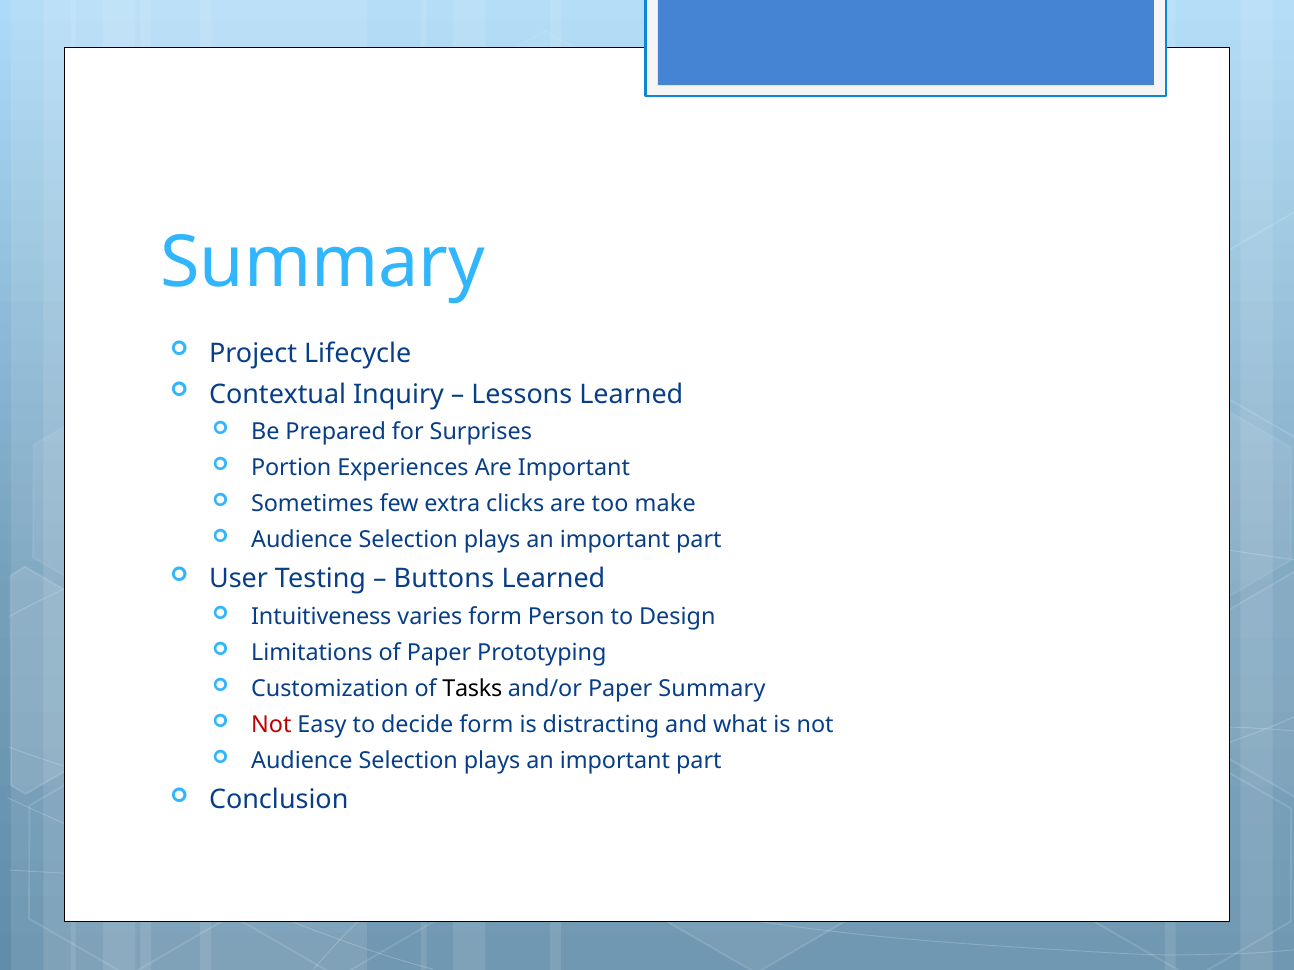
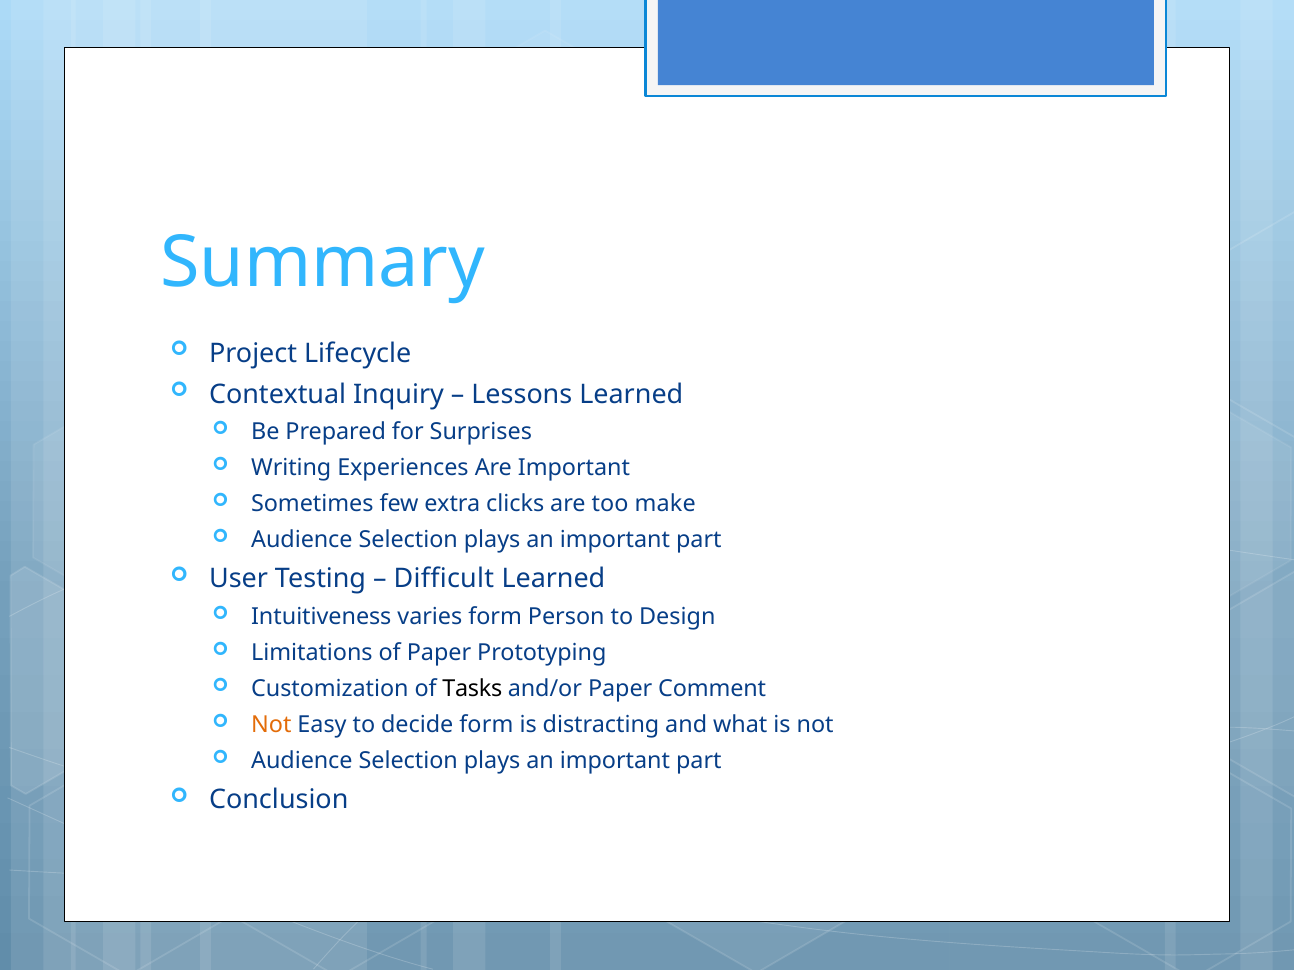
Portion: Portion -> Writing
Buttons: Buttons -> Difficult
Paper Summary: Summary -> Comment
Not at (271, 725) colour: red -> orange
